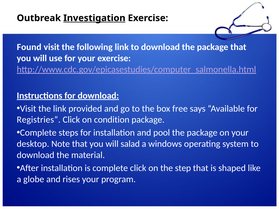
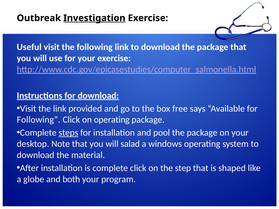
Found: Found -> Useful
Registries at (39, 120): Registries -> Following
on condition: condition -> operating
steps underline: none -> present
rises: rises -> both
